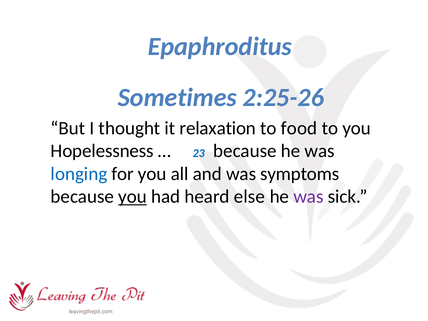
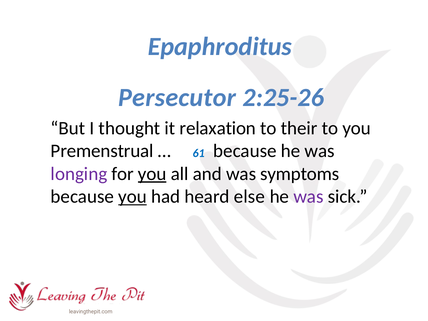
Sometimes: Sometimes -> Persecutor
food: food -> their
Hopelessness: Hopelessness -> Premenstrual
23: 23 -> 61
longing colour: blue -> purple
you at (152, 174) underline: none -> present
